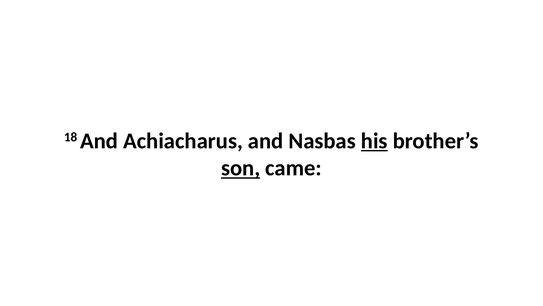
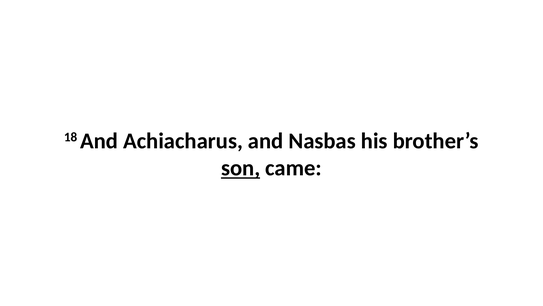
his underline: present -> none
